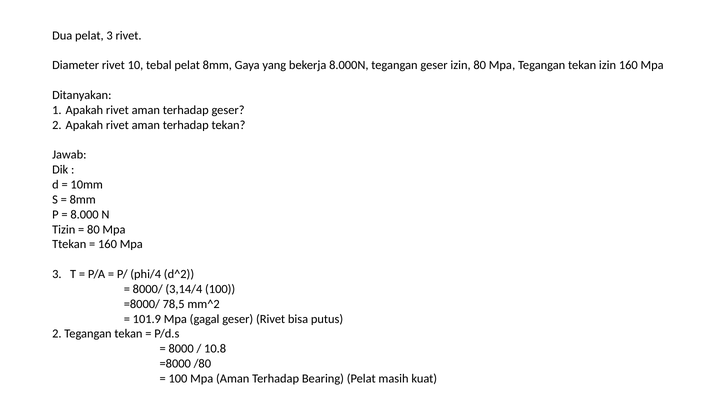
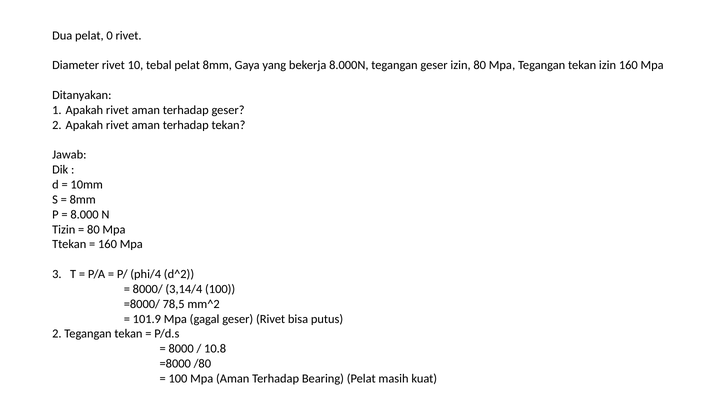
pelat 3: 3 -> 0
